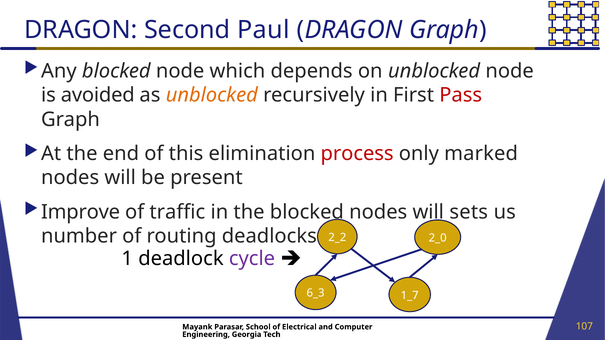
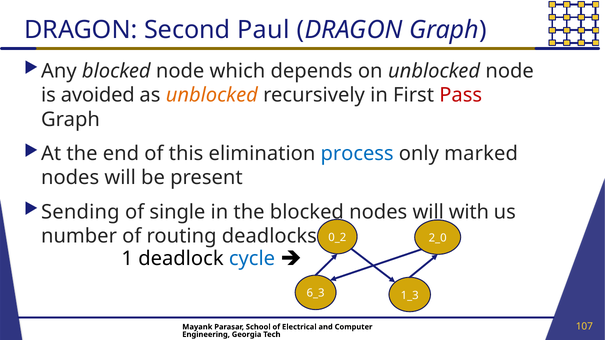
process colour: red -> blue
Improve: Improve -> Sending
traffic: traffic -> single
sets: sets -> with
2_2: 2_2 -> 0_2
cycle colour: purple -> blue
1_7: 1_7 -> 1_3
